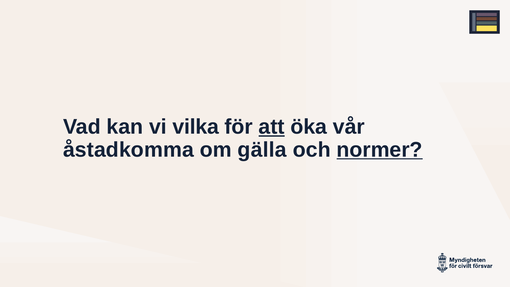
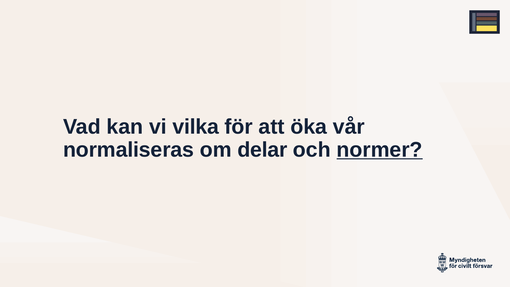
att underline: present -> none
åstadkomma: åstadkomma -> normaliseras
gälla: gälla -> delar
